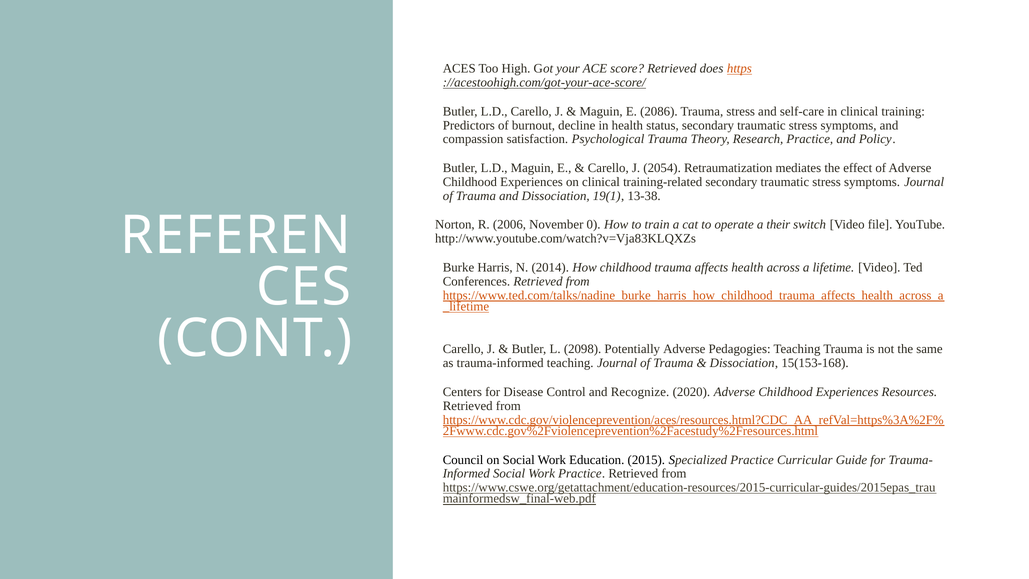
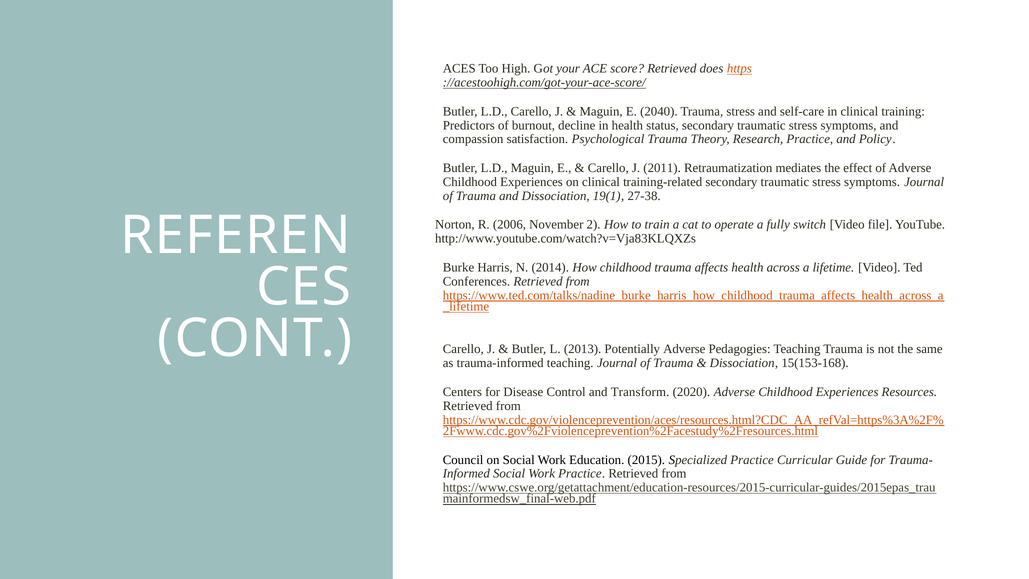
2086: 2086 -> 2040
2054: 2054 -> 2011
13-38: 13-38 -> 27-38
0: 0 -> 2
their: their -> fully
2098: 2098 -> 2013
Recognize: Recognize -> Transform
